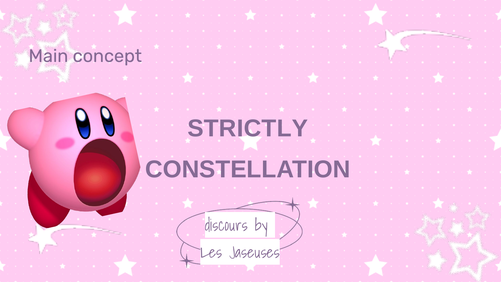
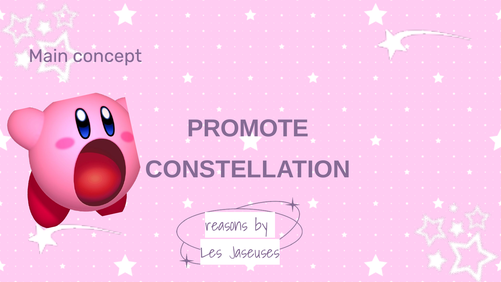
STRICTLY: STRICTLY -> PROMOTE
discours: discours -> reasons
